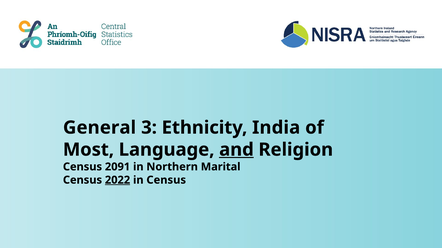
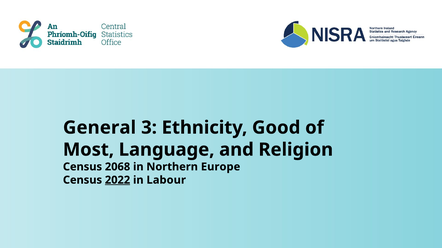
India: India -> Good
and underline: present -> none
2091: 2091 -> 2068
Marital: Marital -> Europe
in Census: Census -> Labour
